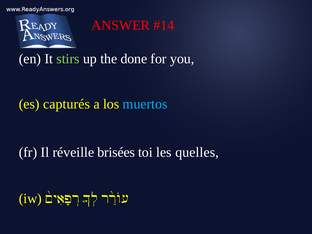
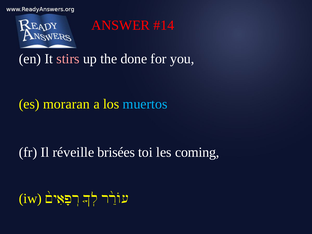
stirs colour: light green -> pink
capturés: capturés -> moraran
quelles: quelles -> coming
